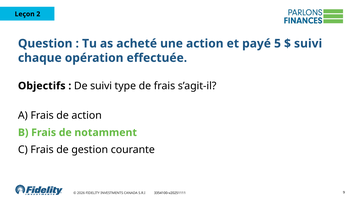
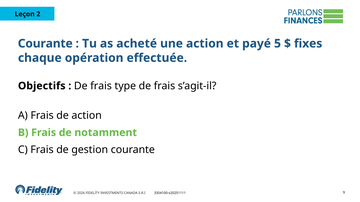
Question at (45, 44): Question -> Courante
suivi at (308, 44): suivi -> fixes
suivi at (101, 86): suivi -> frais
